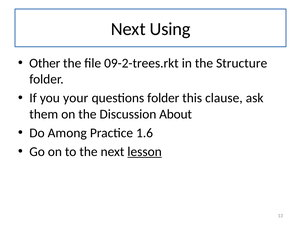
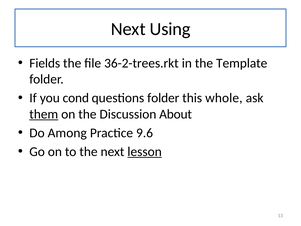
Other: Other -> Fields
09-2-trees.rkt: 09-2-trees.rkt -> 36-2-trees.rkt
Structure: Structure -> Template
your: your -> cond
clause: clause -> whole
them underline: none -> present
1.6: 1.6 -> 9.6
